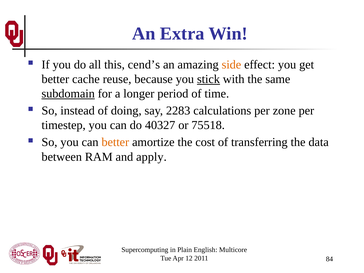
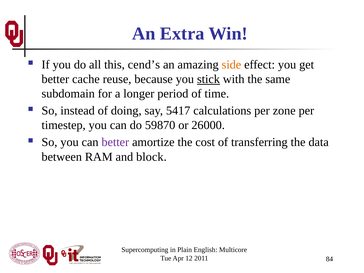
subdomain underline: present -> none
2283: 2283 -> 5417
40327: 40327 -> 59870
75518: 75518 -> 26000
better at (115, 142) colour: orange -> purple
apply: apply -> block
